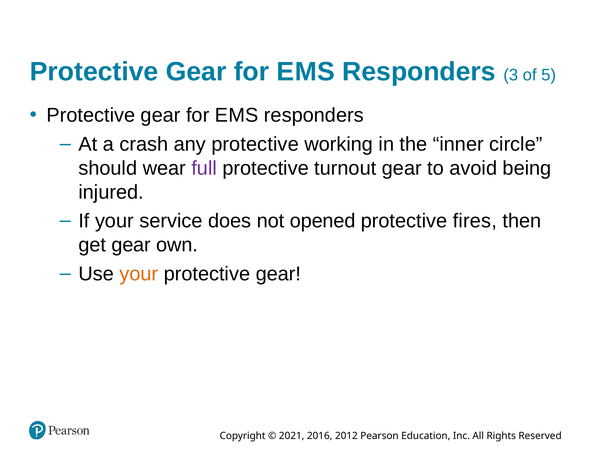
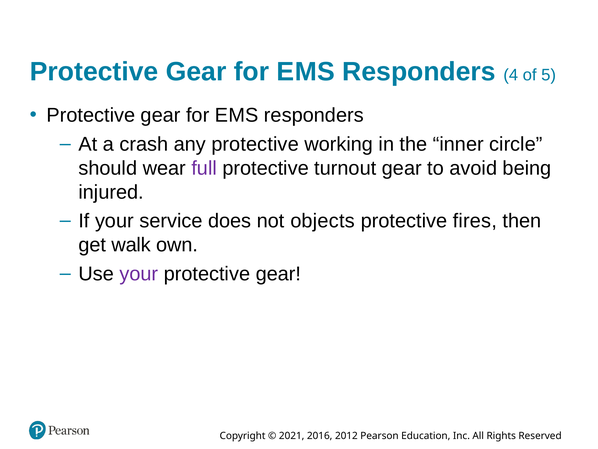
3: 3 -> 4
opened: opened -> objects
get gear: gear -> walk
your at (139, 274) colour: orange -> purple
